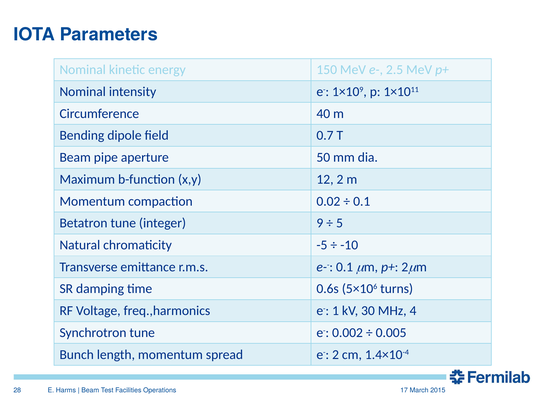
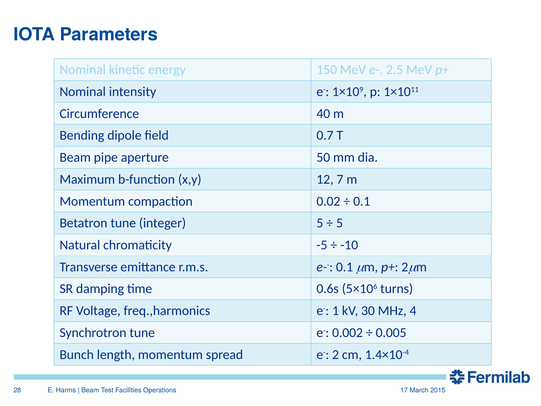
12 2: 2 -> 7
integer 9: 9 -> 5
